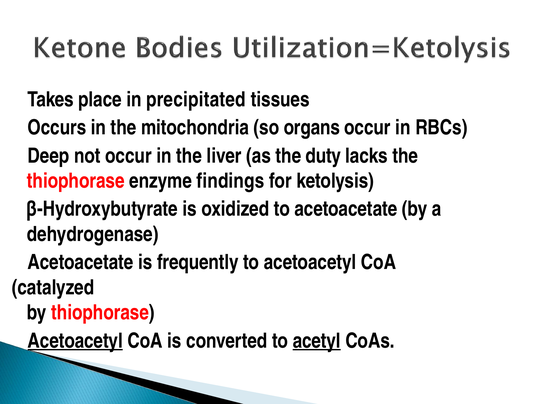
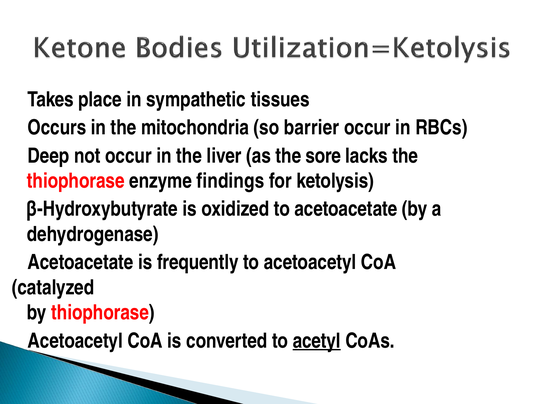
precipitated: precipitated -> sympathetic
organs: organs -> barrier
duty: duty -> sore
Acetoacetyl at (75, 340) underline: present -> none
